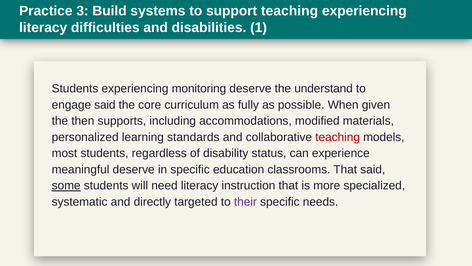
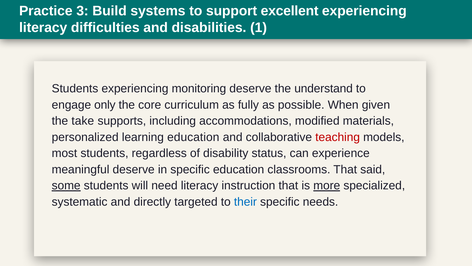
support teaching: teaching -> excellent
engage said: said -> only
then: then -> take
learning standards: standards -> education
more underline: none -> present
their colour: purple -> blue
